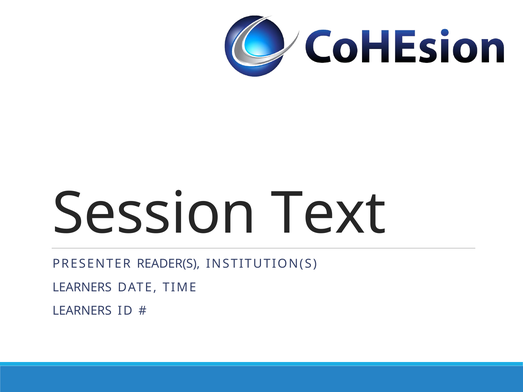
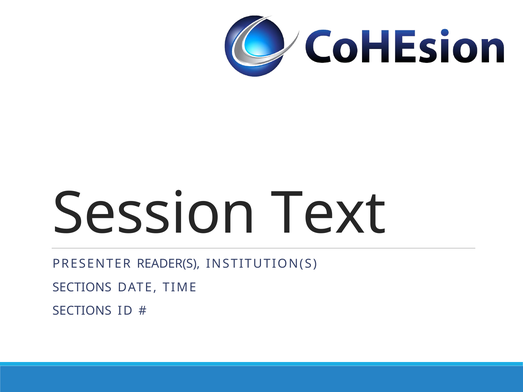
LEARNERS at (82, 288): LEARNERS -> SECTIONS
LEARNERS at (82, 311): LEARNERS -> SECTIONS
